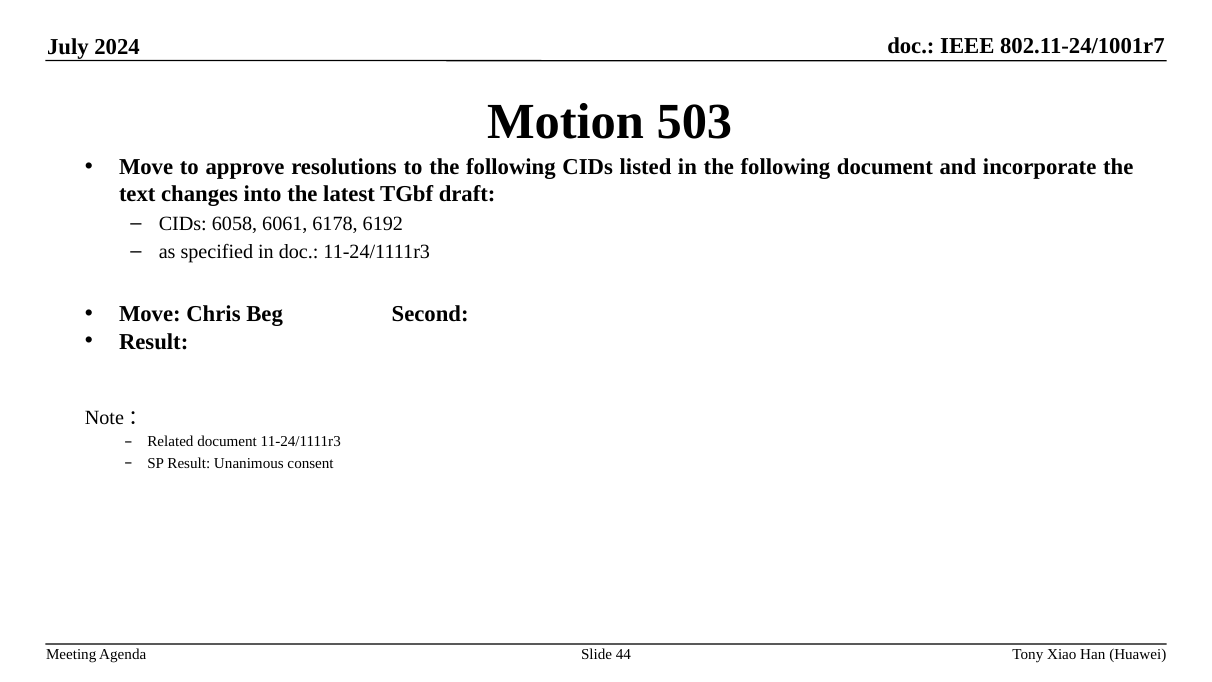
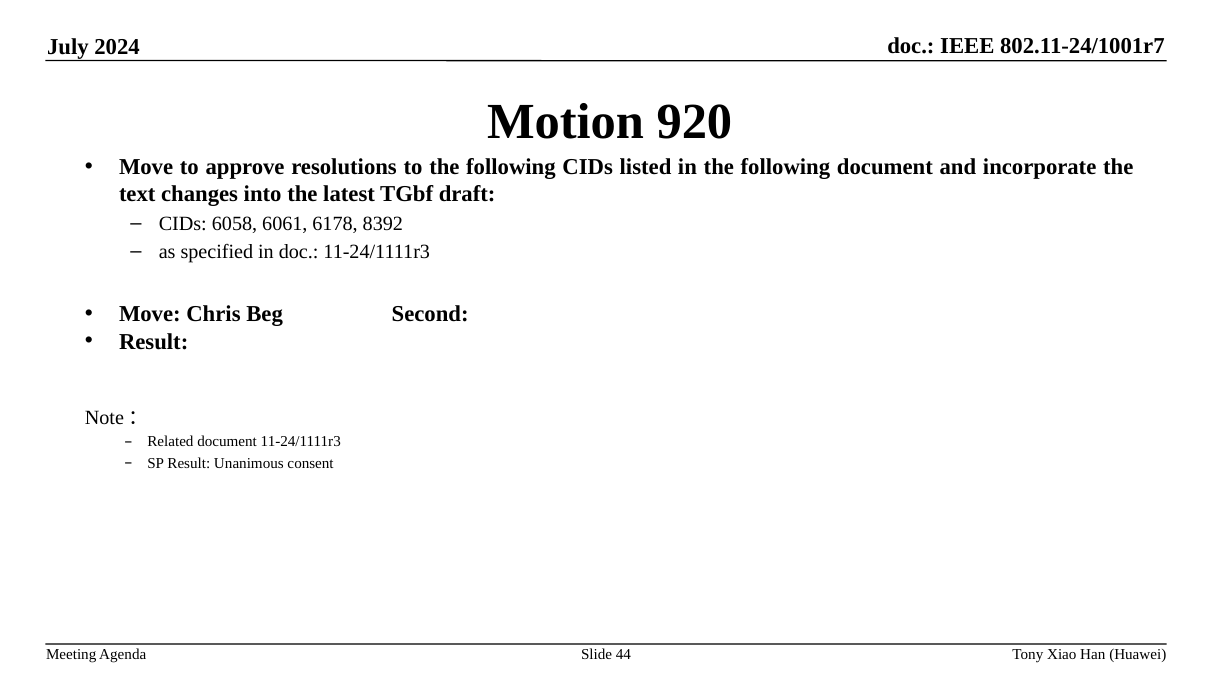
503: 503 -> 920
6192: 6192 -> 8392
